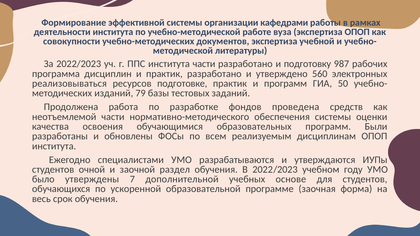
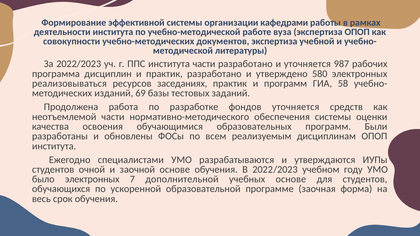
и подготовку: подготовку -> уточняется
560: 560 -> 580
подготовке: подготовке -> заседаниях
50: 50 -> 58
79: 79 -> 69
фондов проведена: проведена -> уточняется
заочной раздел: раздел -> основе
было утверждены: утверждены -> электронных
